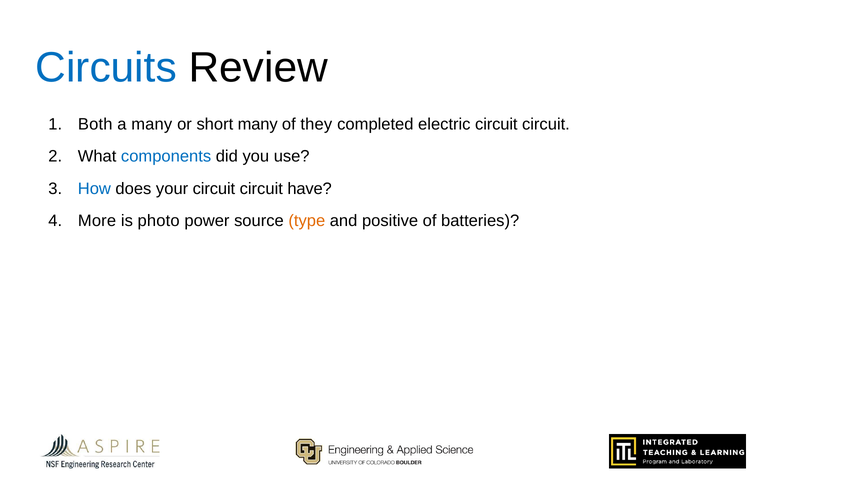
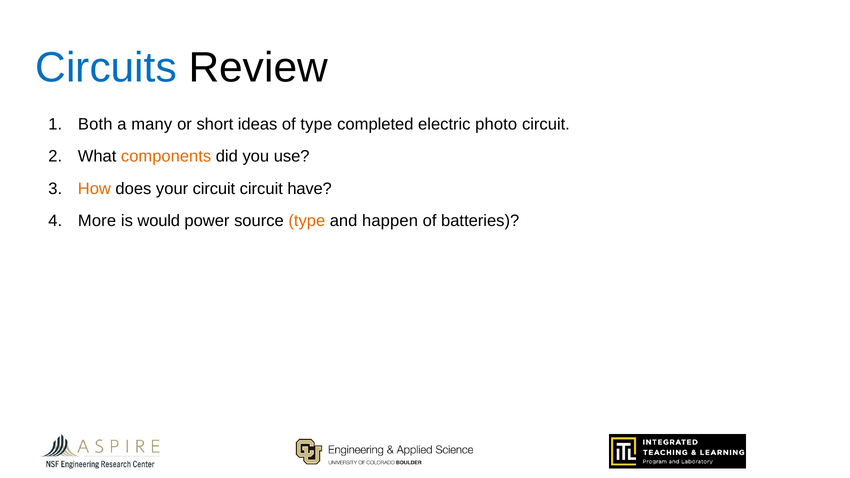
short many: many -> ideas
of they: they -> type
electric circuit: circuit -> photo
components colour: blue -> orange
How colour: blue -> orange
photo: photo -> would
positive: positive -> happen
